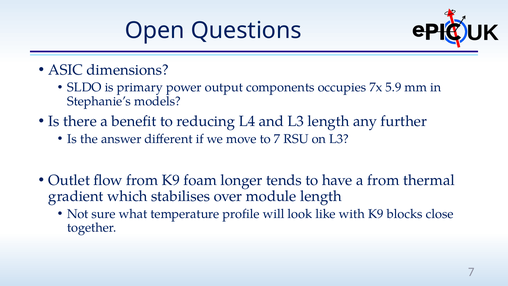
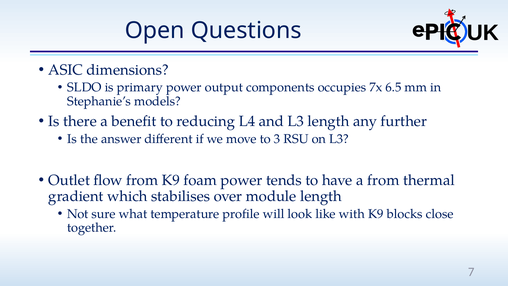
5.9: 5.9 -> 6.5
to 7: 7 -> 3
foam longer: longer -> power
